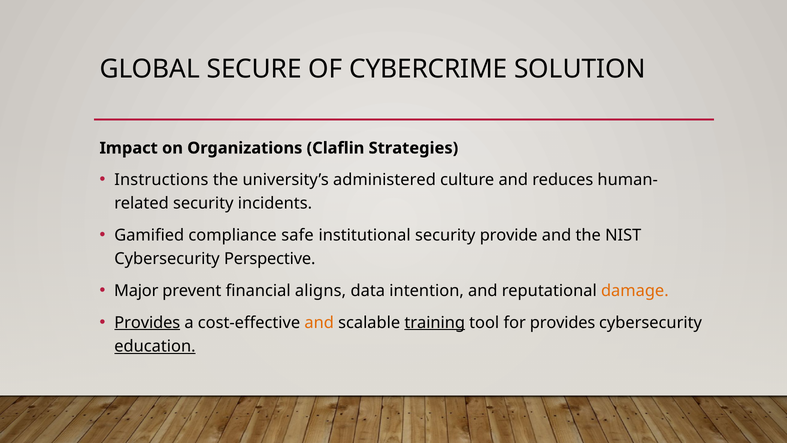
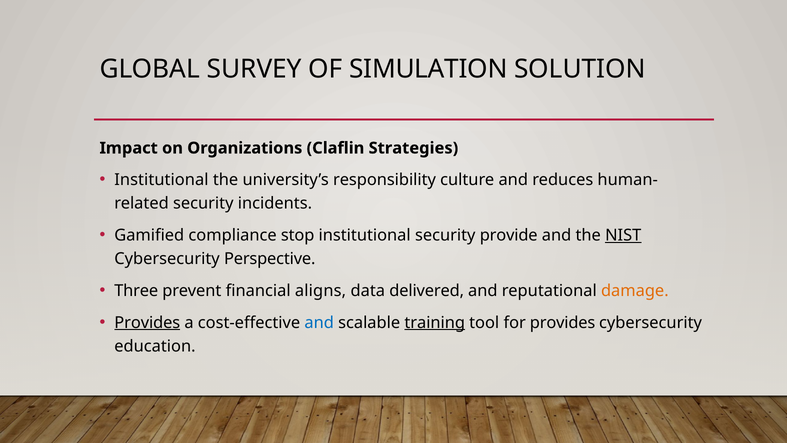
SECURE: SECURE -> SURVEY
CYBERCRIME: CYBERCRIME -> SIMULATION
Instructions at (161, 180): Instructions -> Institutional
administered: administered -> responsibility
safe: safe -> stop
NIST underline: none -> present
Major: Major -> Three
intention: intention -> delivered
and at (319, 322) colour: orange -> blue
education underline: present -> none
